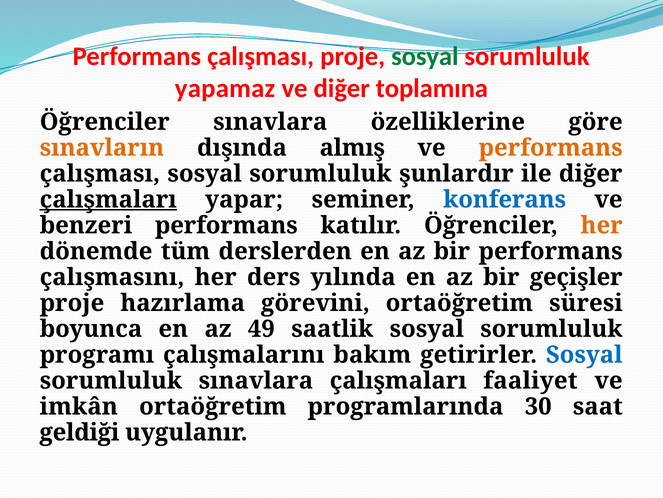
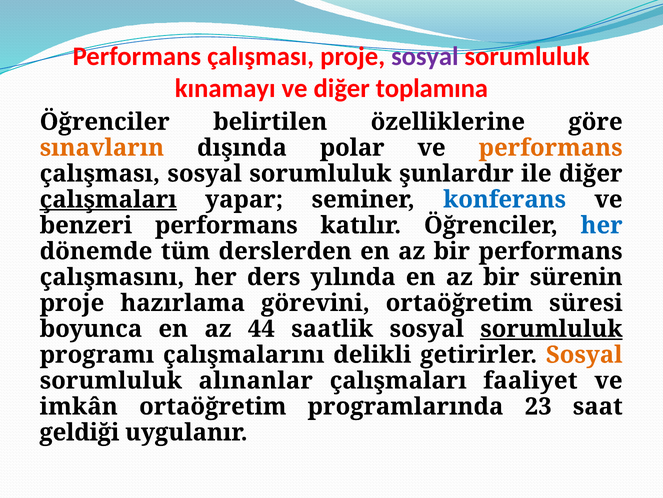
sosyal at (425, 56) colour: green -> purple
yapamaz: yapamaz -> kınamayı
Öğrenciler sınavlara: sınavlara -> belirtilen
almış: almış -> polar
her at (602, 225) colour: orange -> blue
geçişler: geçişler -> sürenin
49: 49 -> 44
sorumluluk at (551, 328) underline: none -> present
bakım: bakım -> delikli
Sosyal at (584, 354) colour: blue -> orange
sorumluluk sınavlara: sınavlara -> alınanlar
30: 30 -> 23
